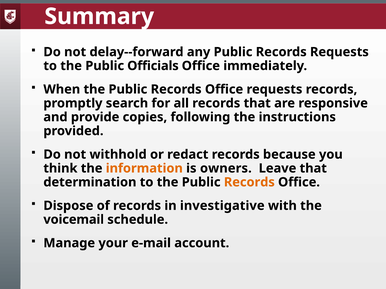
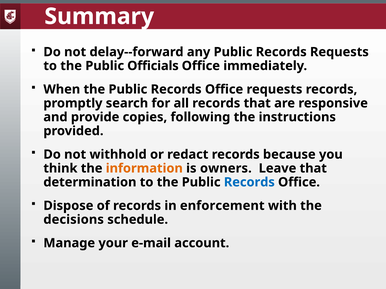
Records at (249, 182) colour: orange -> blue
investigative: investigative -> enforcement
voicemail: voicemail -> decisions
